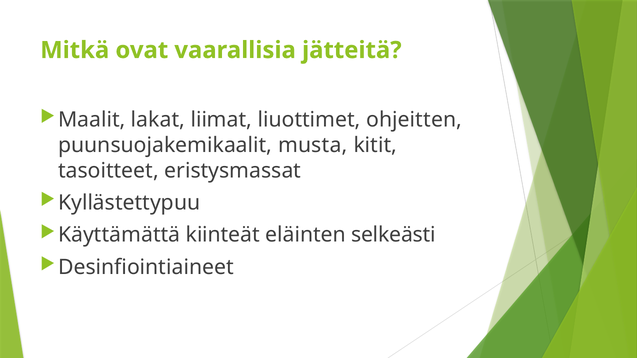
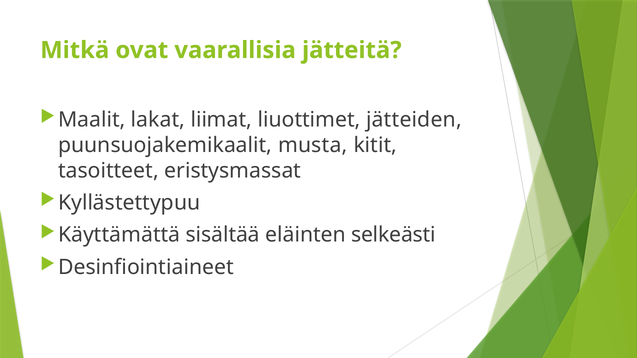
ohjeitten: ohjeitten -> jätteiden
kiinteät: kiinteät -> sisältää
